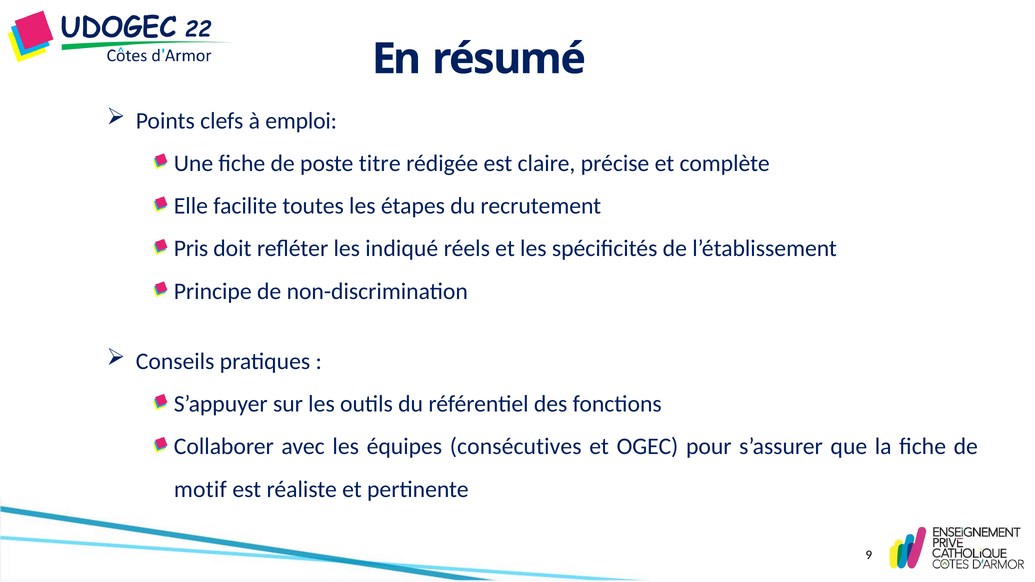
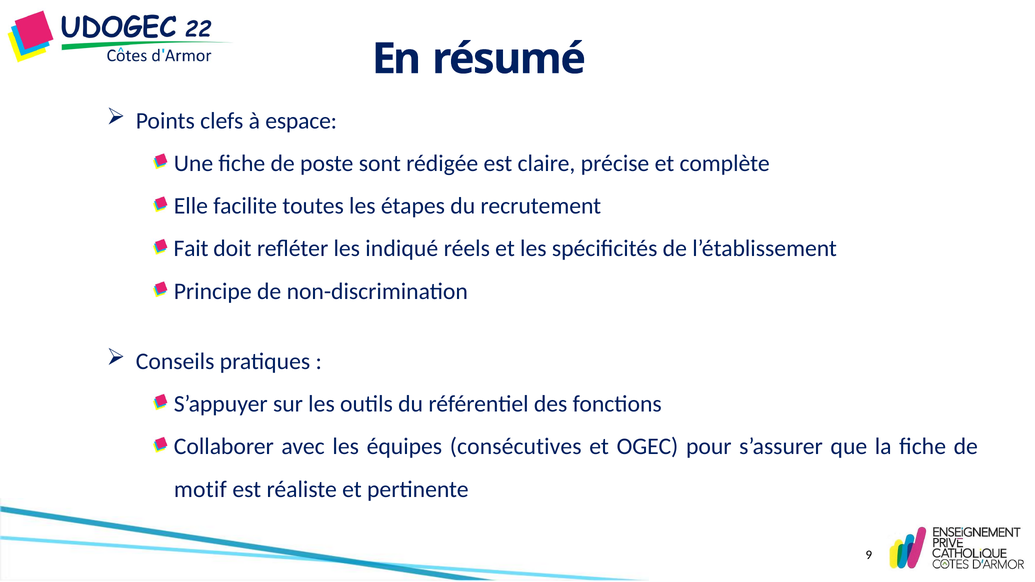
emploi: emploi -> espace
titre: titre -> sont
Pris: Pris -> Fait
